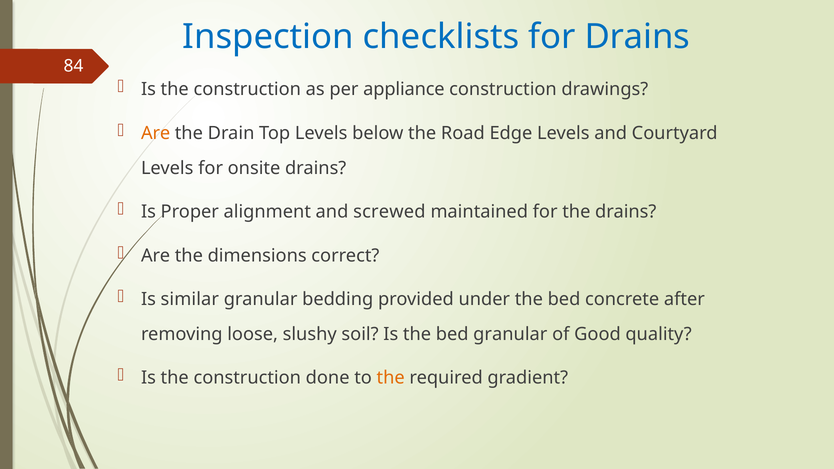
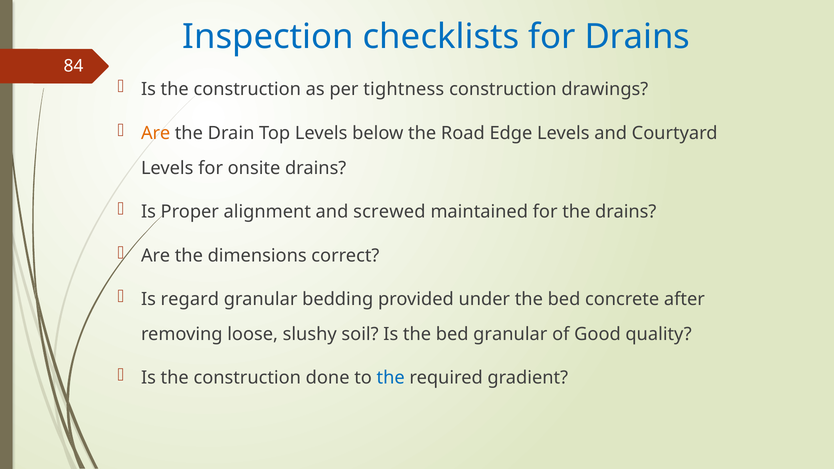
appliance: appliance -> tightness
similar: similar -> regard
the at (391, 378) colour: orange -> blue
